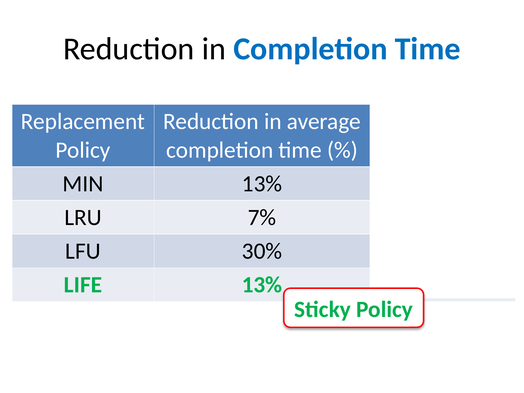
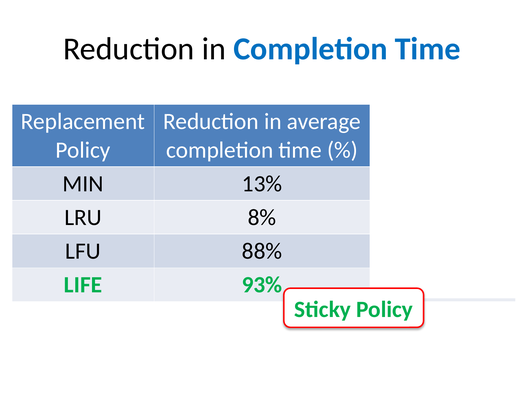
7%: 7% -> 8%
30%: 30% -> 88%
LIFE 13%: 13% -> 93%
